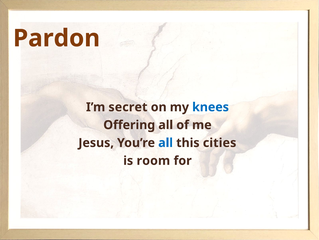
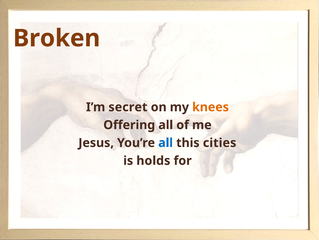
Pardon: Pardon -> Broken
knees colour: blue -> orange
room: room -> holds
